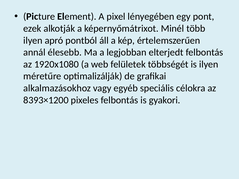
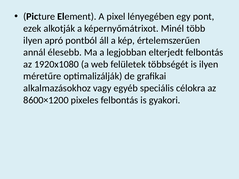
8393×1200: 8393×1200 -> 8600×1200
